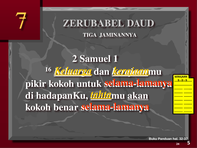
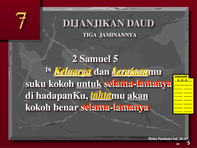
ZERUBABEL: ZERUBABEL -> DIJANJIKAN
Samuel 1: 1 -> 5
pikir: pikir -> suku
untuk underline: none -> present
